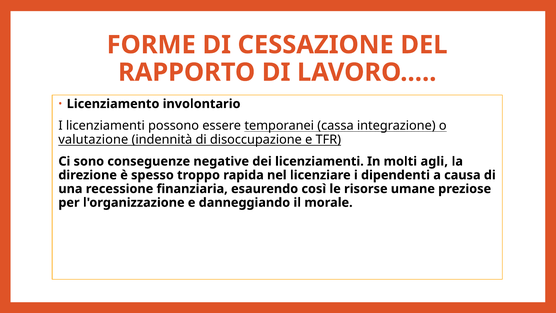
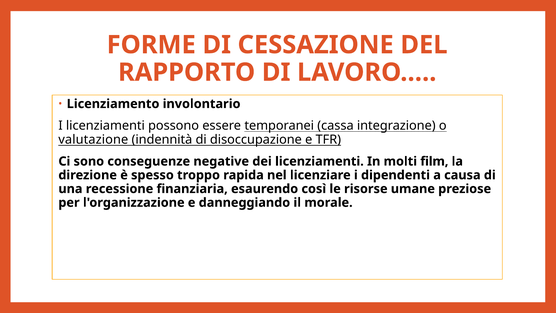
agli: agli -> film
